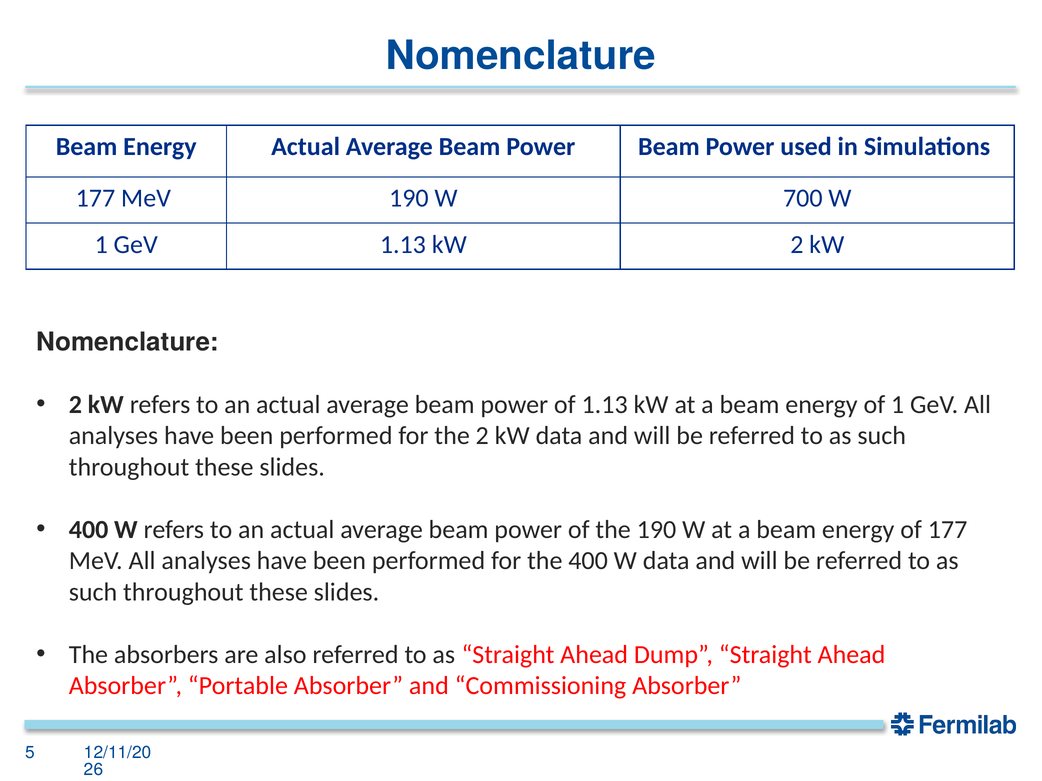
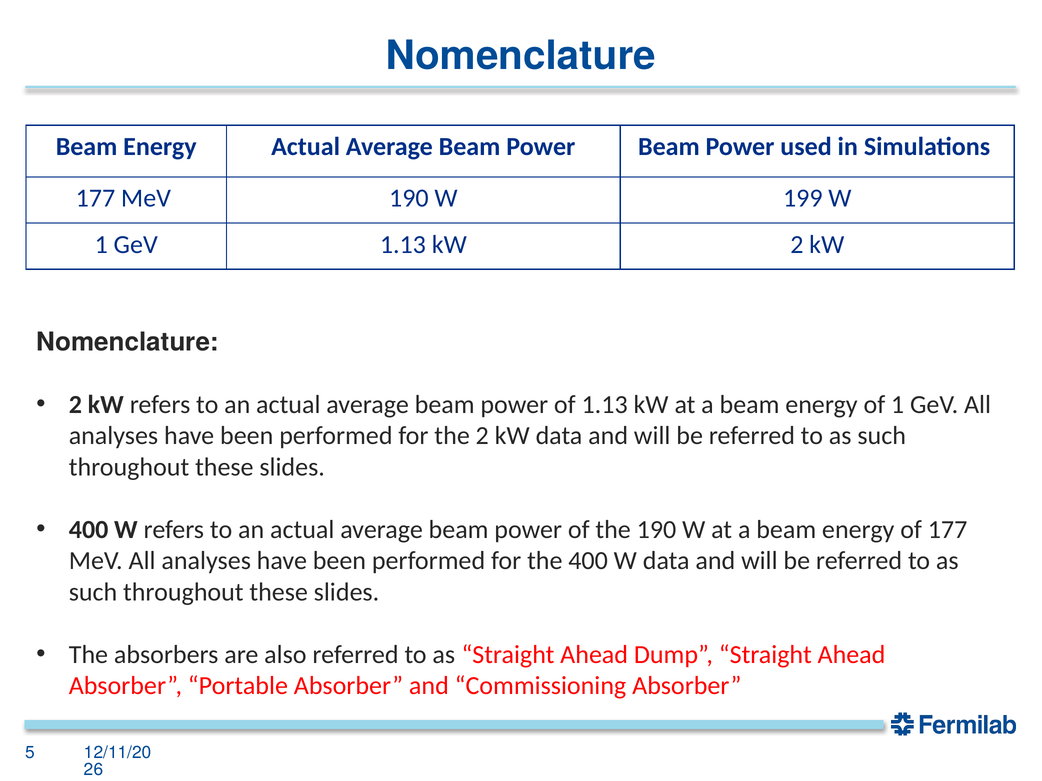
700: 700 -> 199
